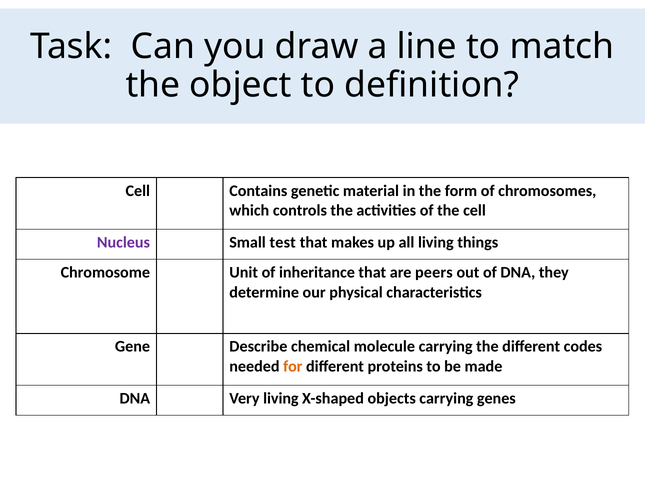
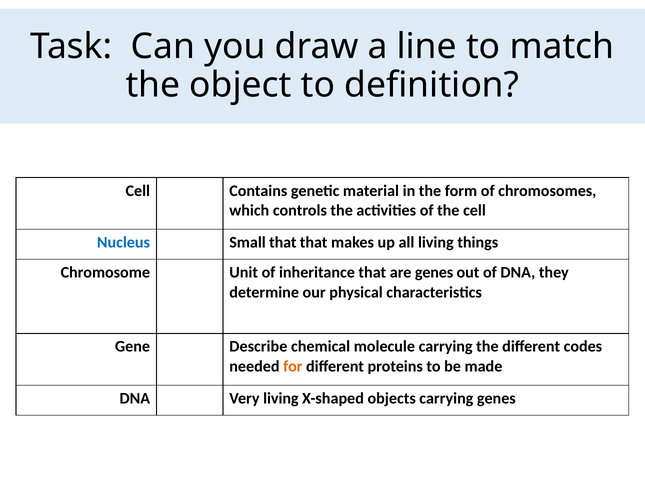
Nucleus colour: purple -> blue
Small test: test -> that
are peers: peers -> genes
